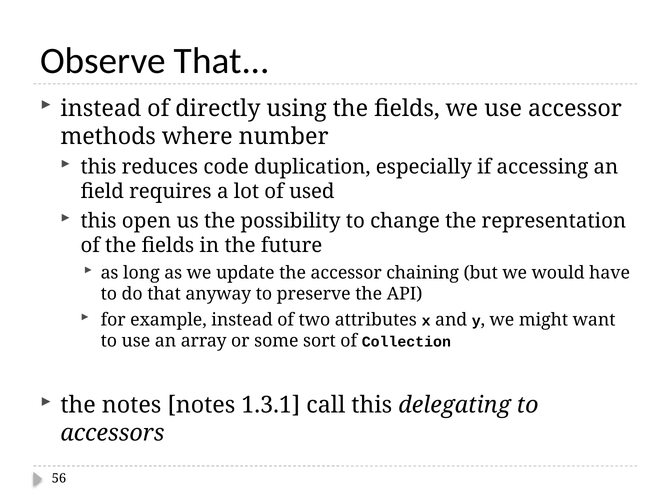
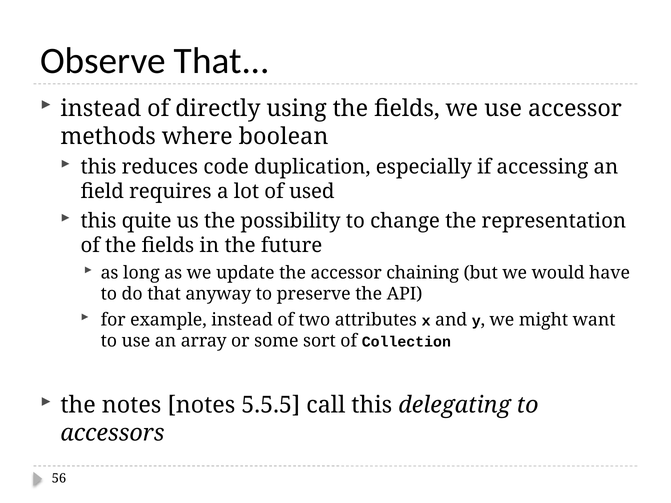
number: number -> boolean
open: open -> quite
1.3.1: 1.3.1 -> 5.5.5
